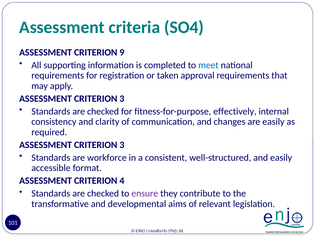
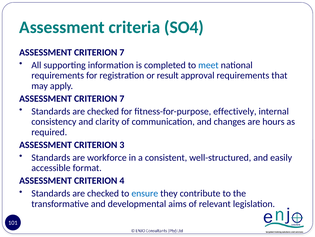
9 at (122, 52): 9 -> 7
taken: taken -> result
3 at (122, 98): 3 -> 7
are easily: easily -> hours
ensure colour: purple -> blue
